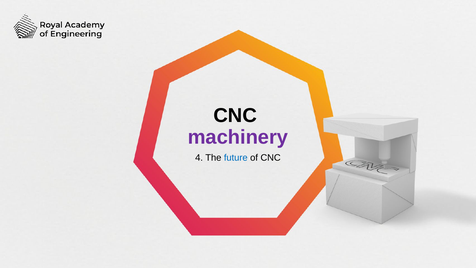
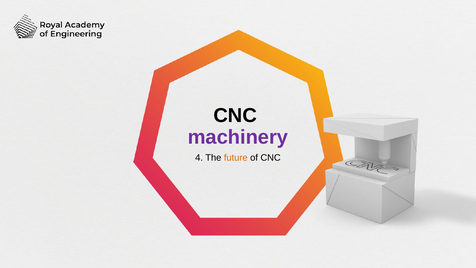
future colour: blue -> orange
